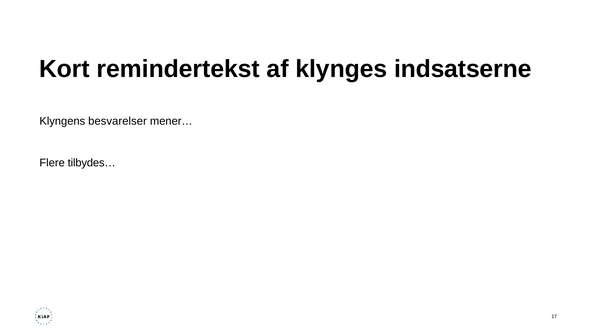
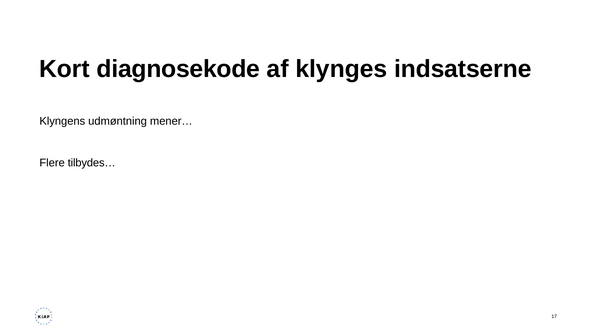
remindertekst: remindertekst -> diagnosekode
besvarelser: besvarelser -> udmøntning
